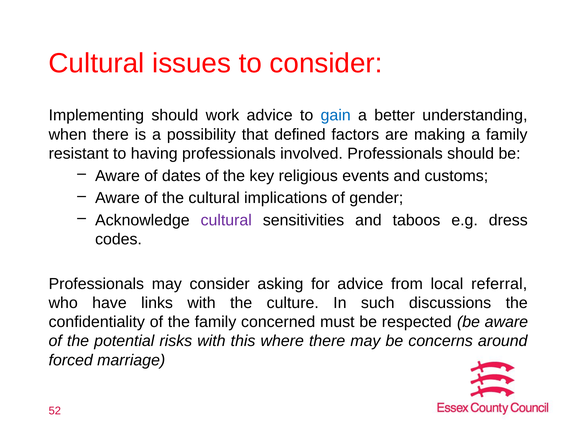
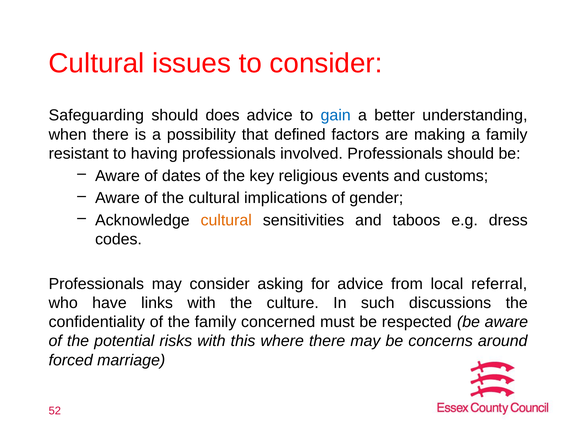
Implementing: Implementing -> Safeguarding
work: work -> does
cultural at (226, 220) colour: purple -> orange
